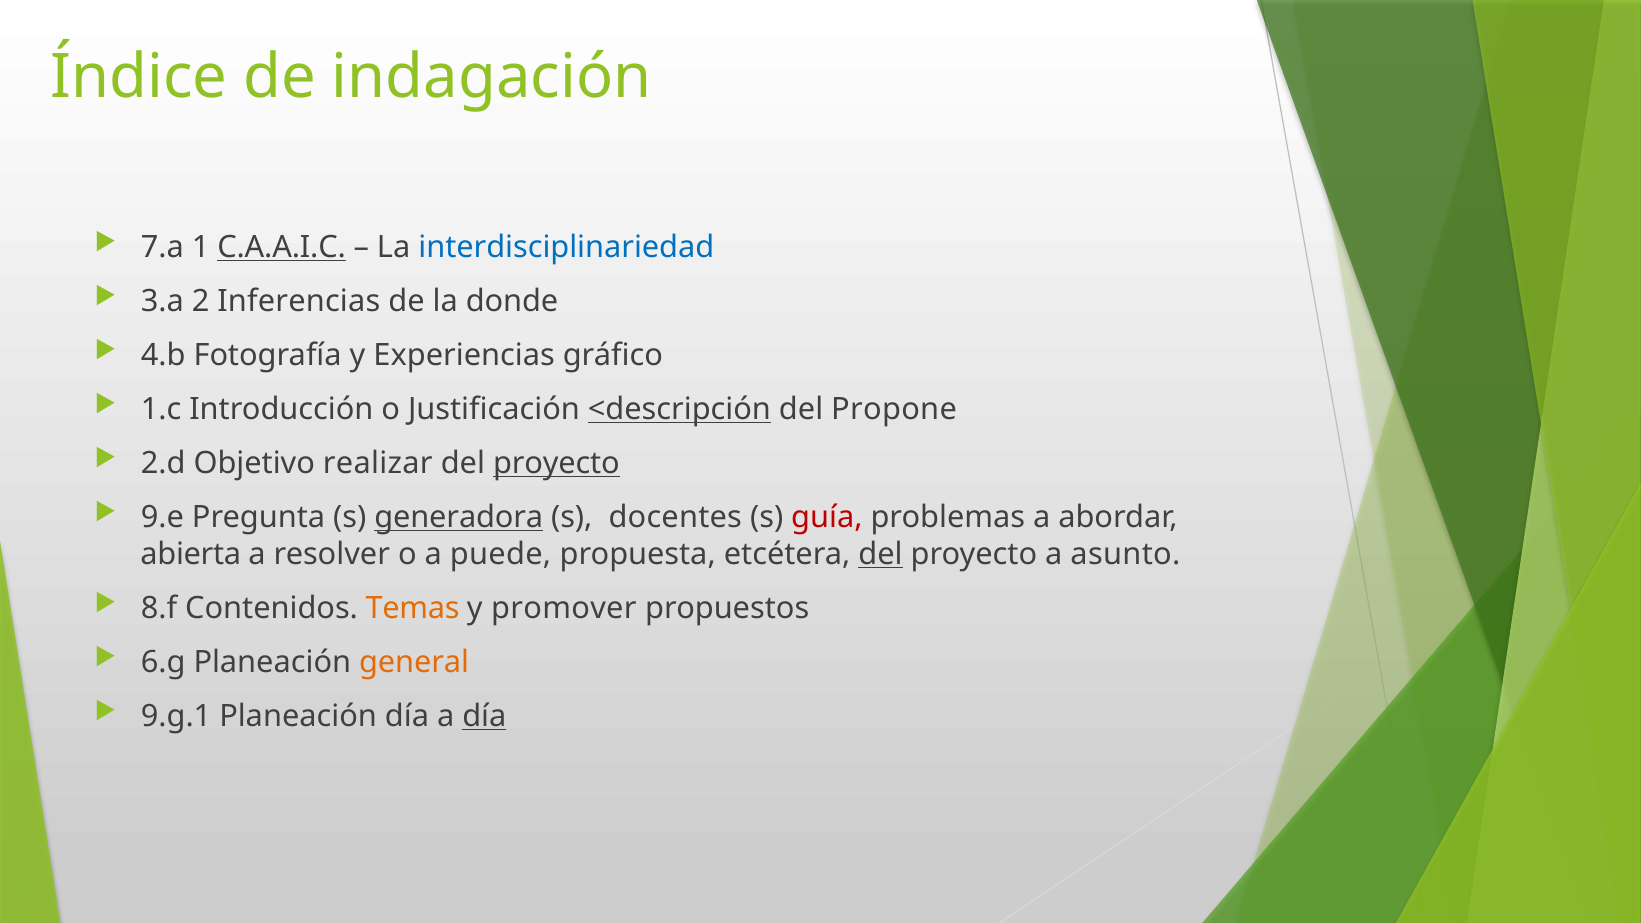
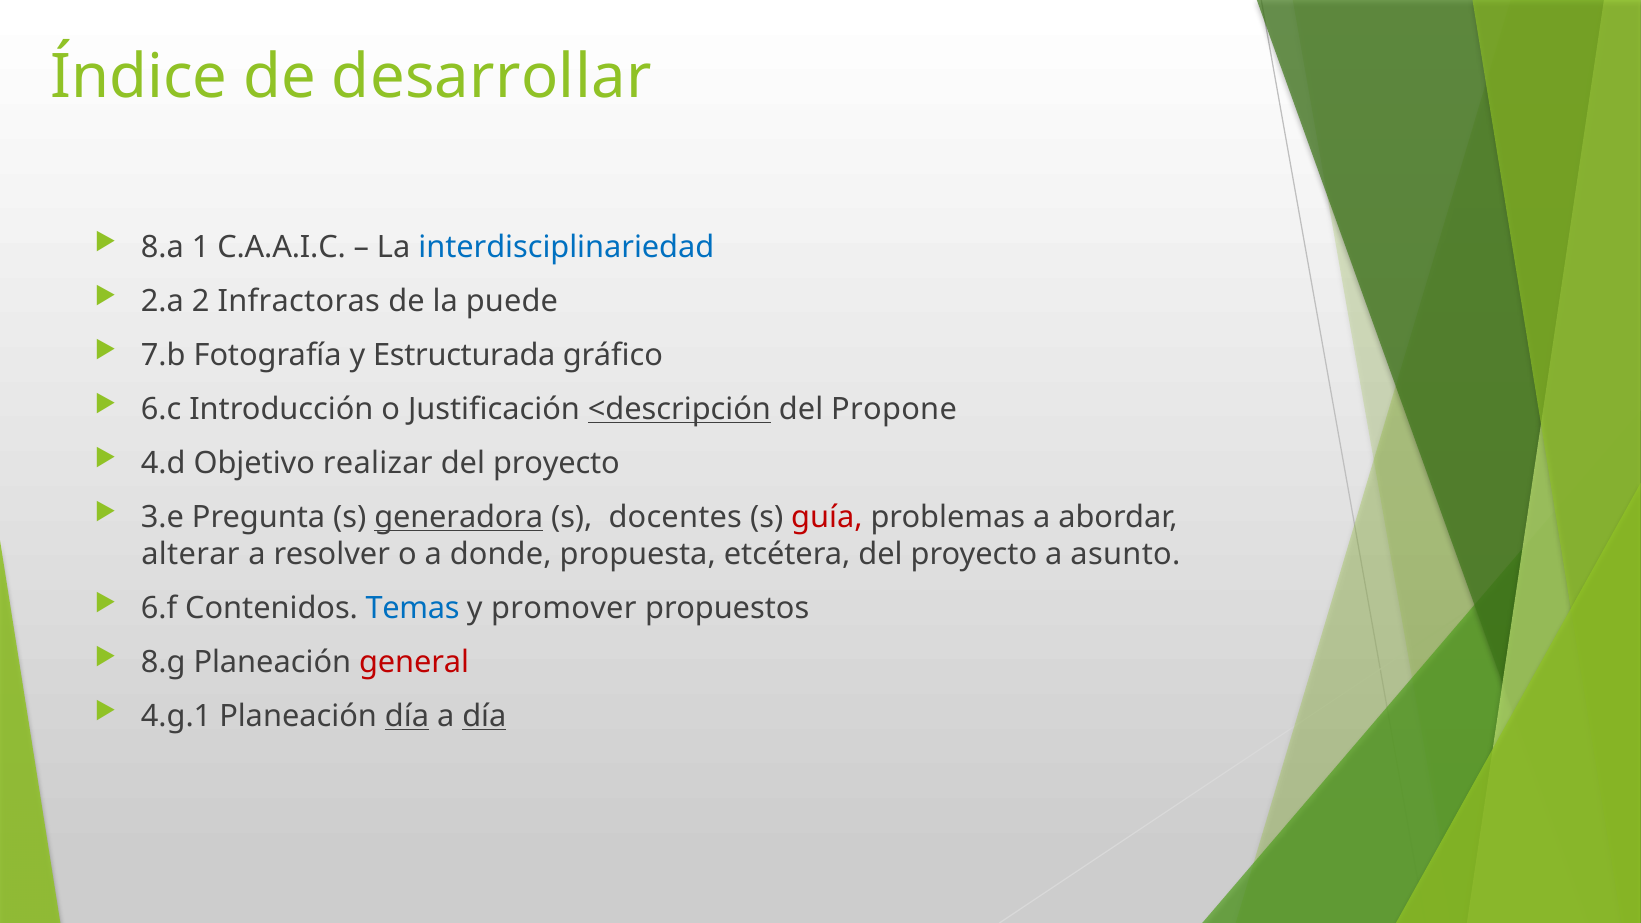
indagación: indagación -> desarrollar
7.a: 7.a -> 8.a
C.A.A.I.C underline: present -> none
3.a: 3.a -> 2.a
Inferencias: Inferencias -> Infractoras
donde: donde -> puede
4.b: 4.b -> 7.b
Experiencias: Experiencias -> Estructurada
1.c: 1.c -> 6.c
2.d: 2.d -> 4.d
proyecto at (556, 463) underline: present -> none
9.e: 9.e -> 3.e
abierta: abierta -> alterar
puede: puede -> donde
del at (881, 554) underline: present -> none
8.f: 8.f -> 6.f
Temas colour: orange -> blue
6.g: 6.g -> 8.g
general colour: orange -> red
9.g.1: 9.g.1 -> 4.g.1
día at (407, 716) underline: none -> present
